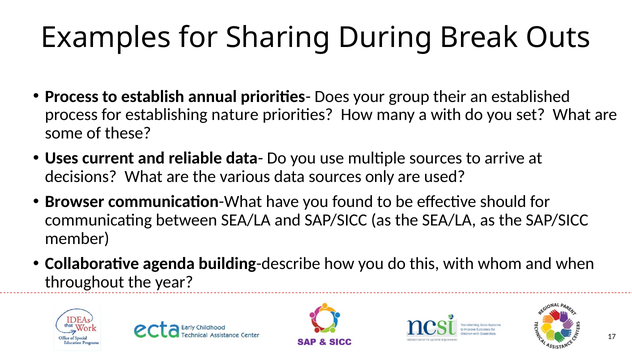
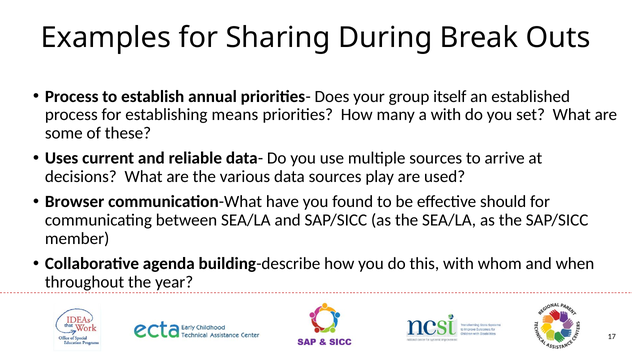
their: their -> itself
nature: nature -> means
only: only -> play
